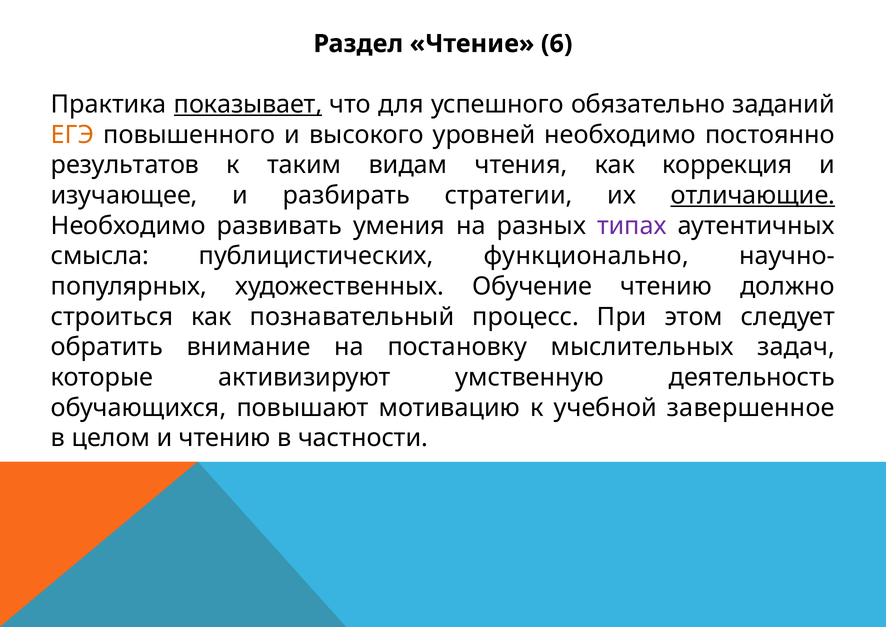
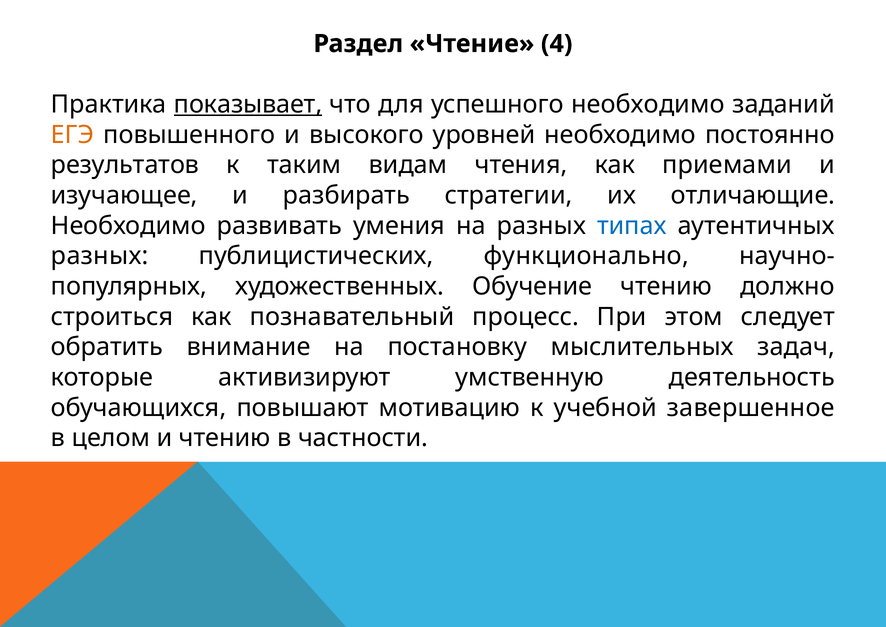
6: 6 -> 4
успешного обязательно: обязательно -> необходимо
коррекция: коррекция -> приемами
отличающие underline: present -> none
типах colour: purple -> blue
смысла at (100, 256): смысла -> разных
